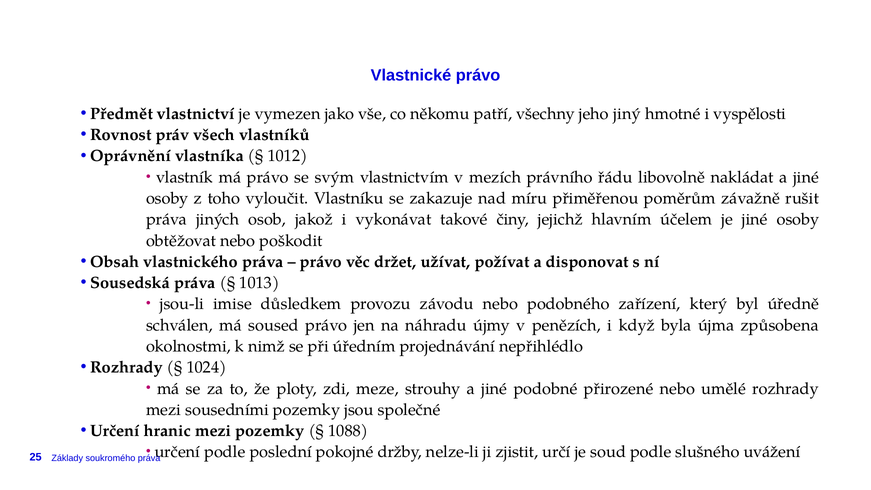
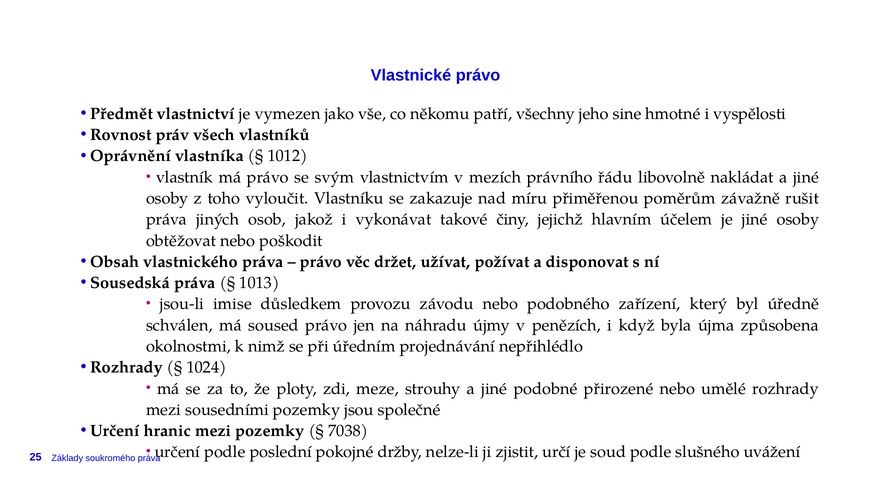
jiný: jiný -> sine
1088: 1088 -> 7038
